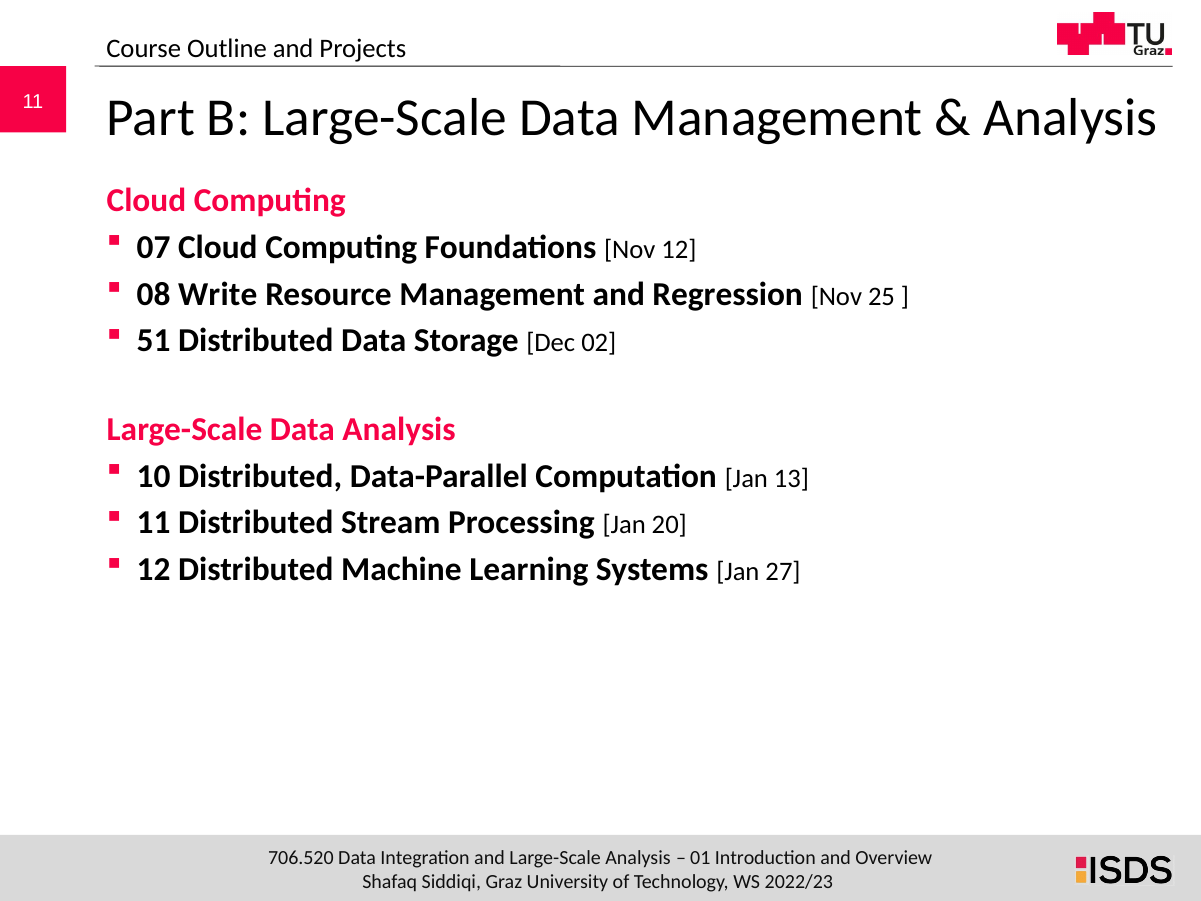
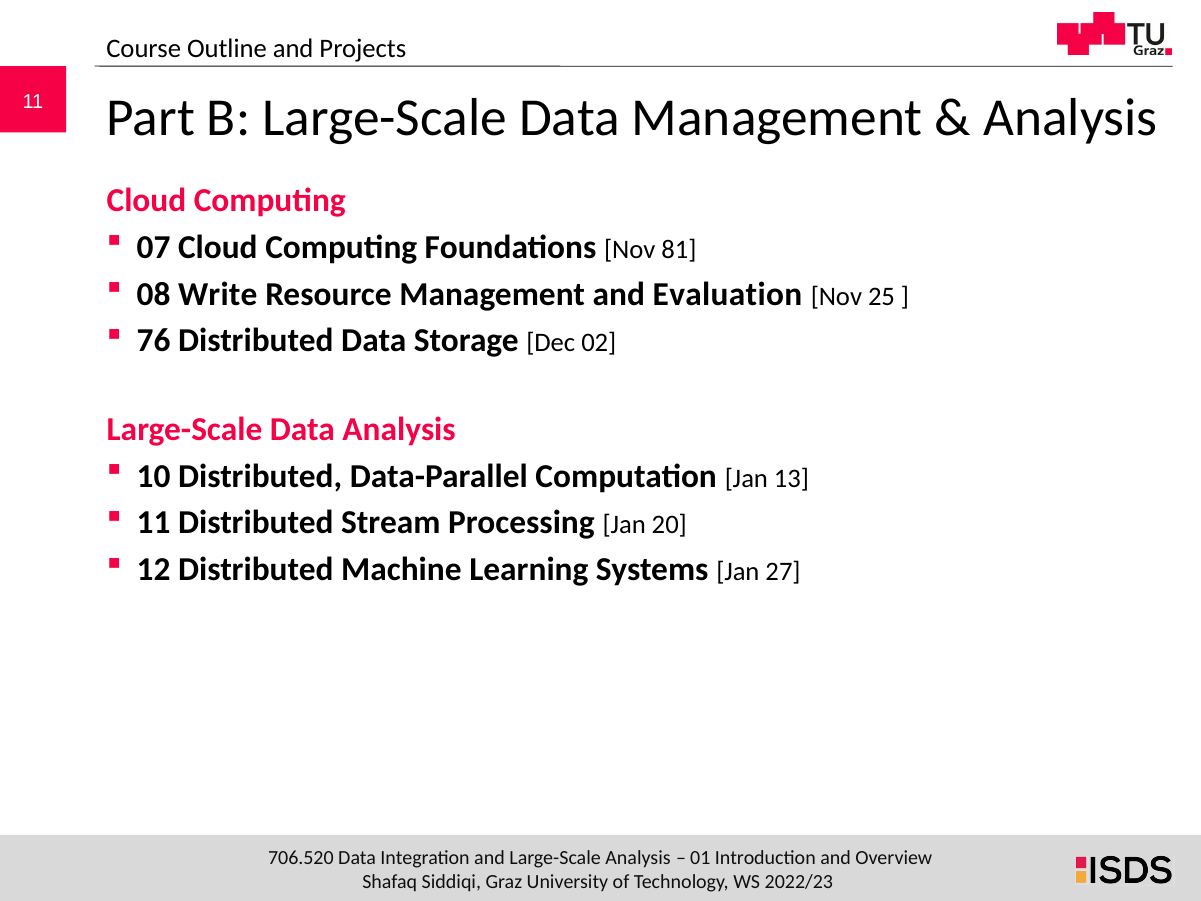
Nov 12: 12 -> 81
Regression: Regression -> Evaluation
51: 51 -> 76
